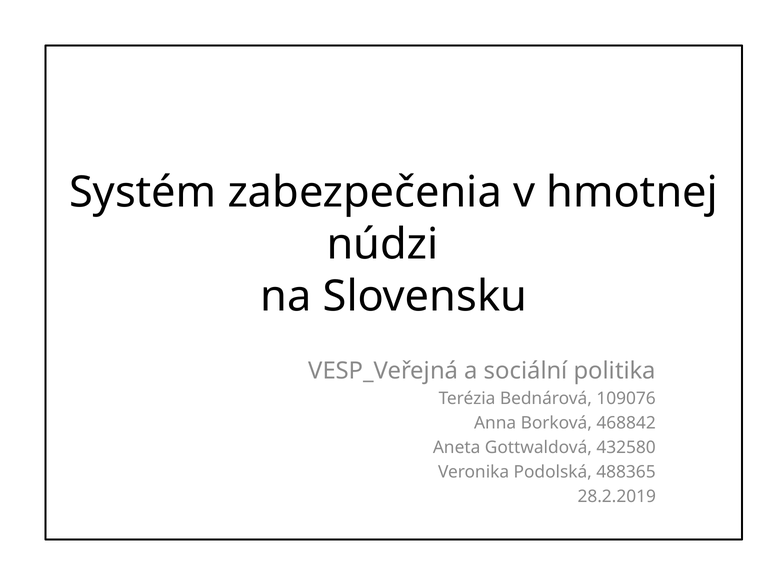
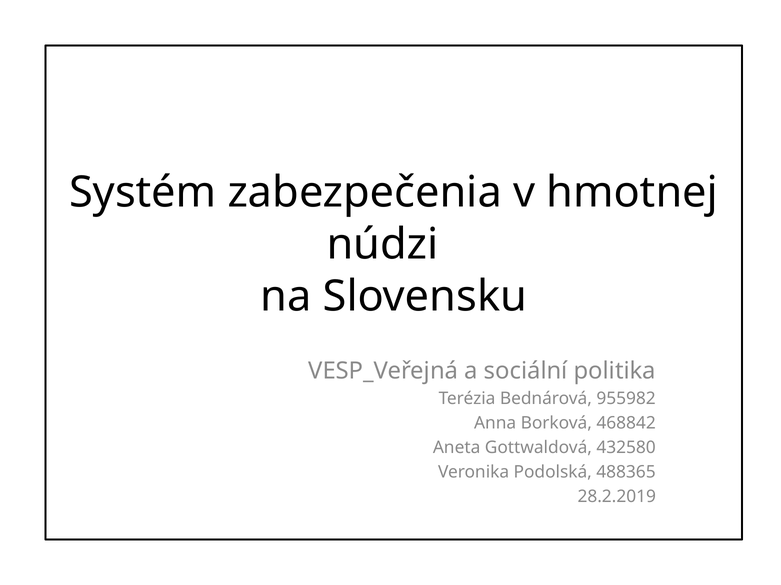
109076: 109076 -> 955982
